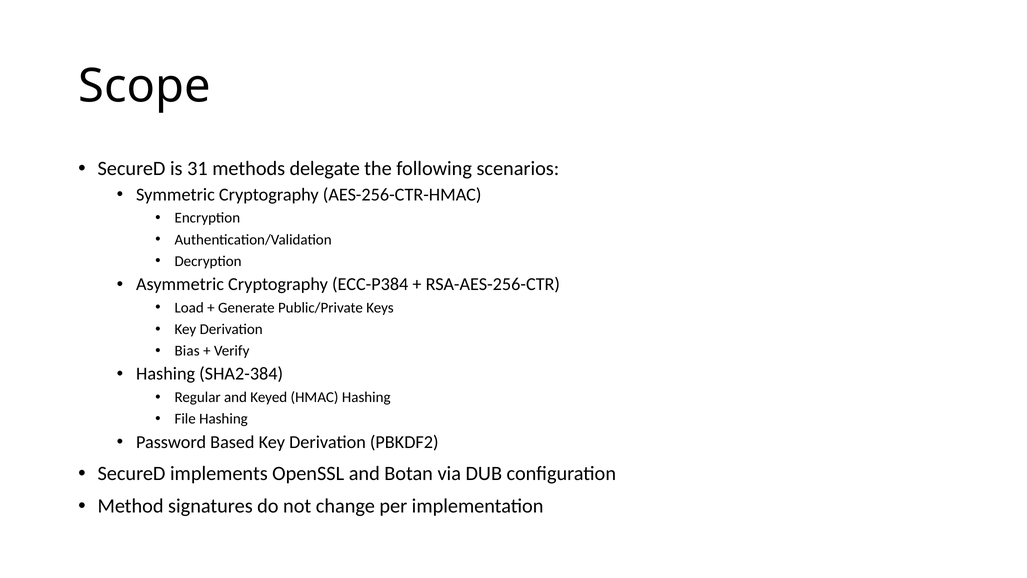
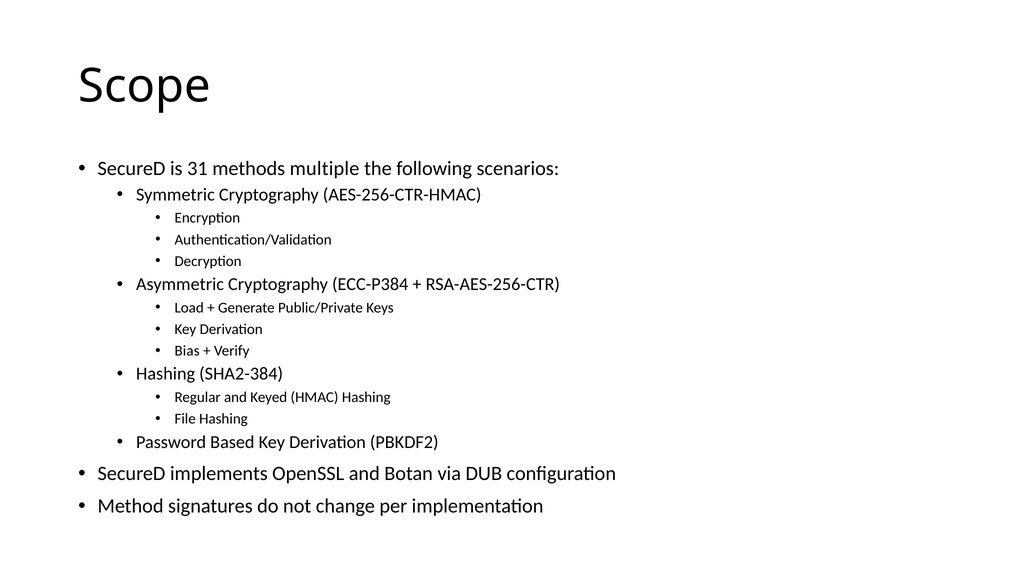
delegate: delegate -> multiple
